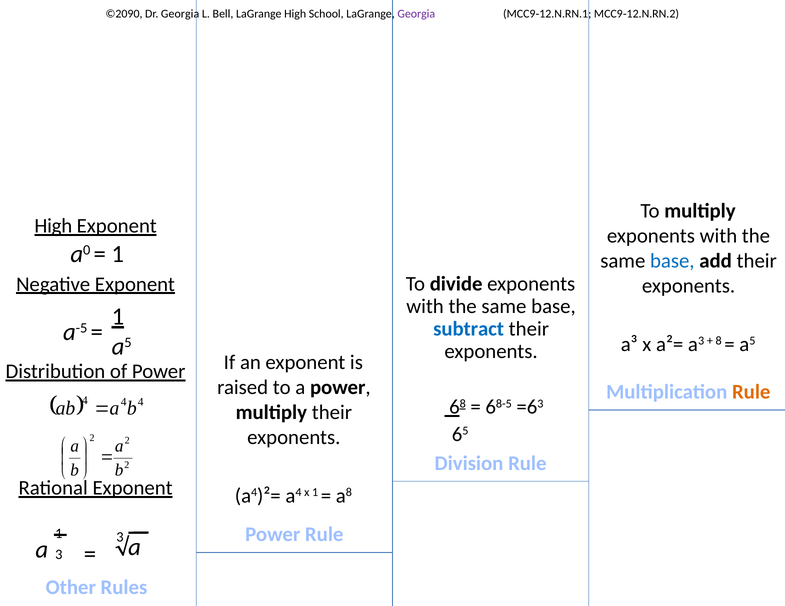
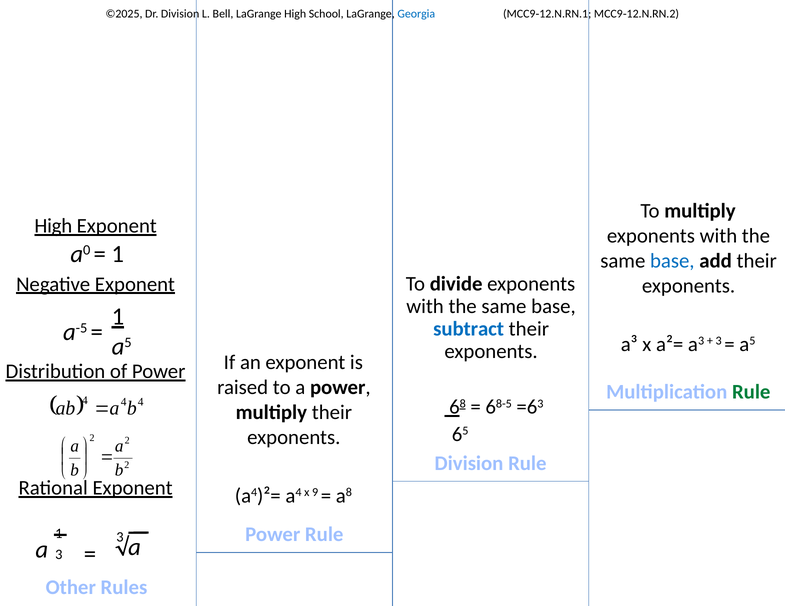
©2090: ©2090 -> ©2025
Dr Georgia: Georgia -> Division
Georgia at (416, 14) colour: purple -> blue
8 at (719, 341): 8 -> 3
Rule at (751, 392) colour: orange -> green
x 1: 1 -> 9
